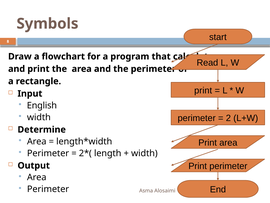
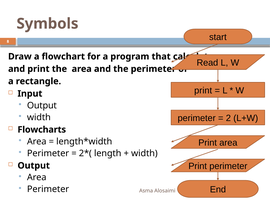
English at (42, 105): English -> Output
Determine: Determine -> Flowcharts
